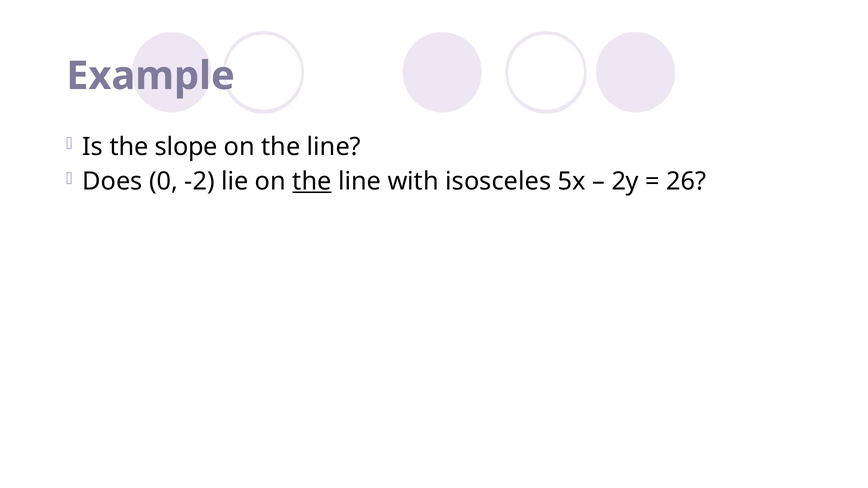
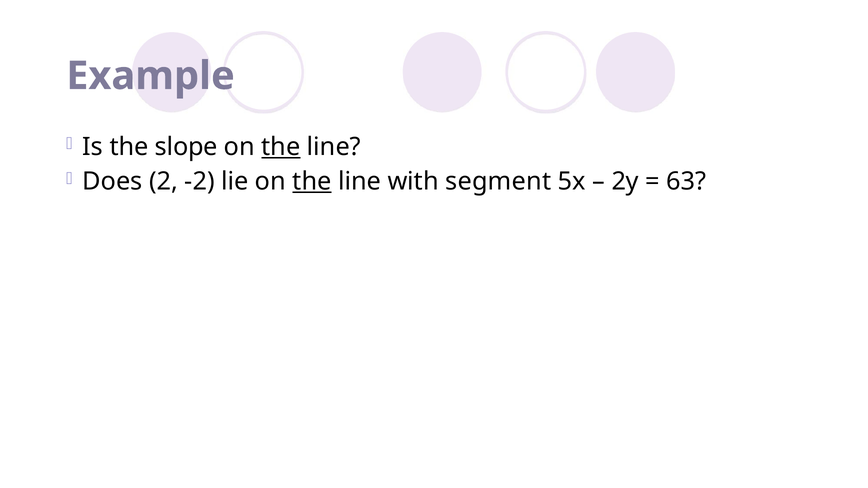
the at (281, 147) underline: none -> present
0: 0 -> 2
isosceles: isosceles -> segment
26: 26 -> 63
